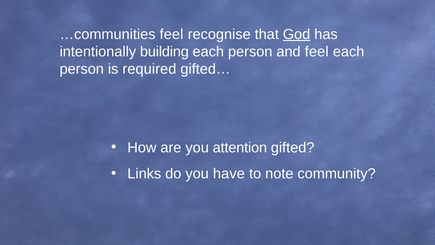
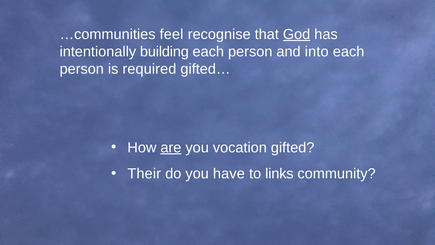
and feel: feel -> into
are underline: none -> present
attention: attention -> vocation
Links: Links -> Their
note: note -> links
